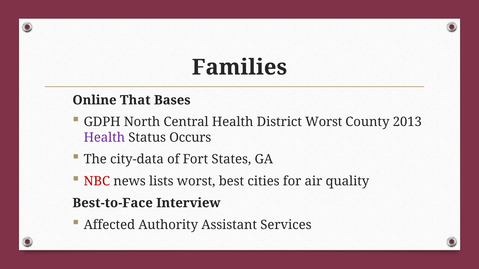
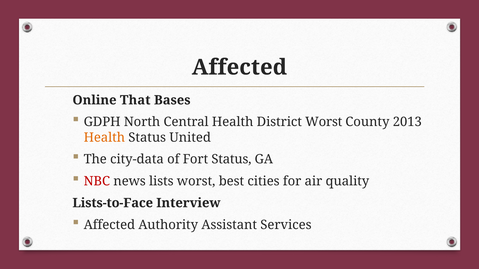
Families at (239, 67): Families -> Affected
Health at (104, 138) colour: purple -> orange
Occurs: Occurs -> United
Fort States: States -> Status
Best-to-Face: Best-to-Face -> Lists-to-Face
